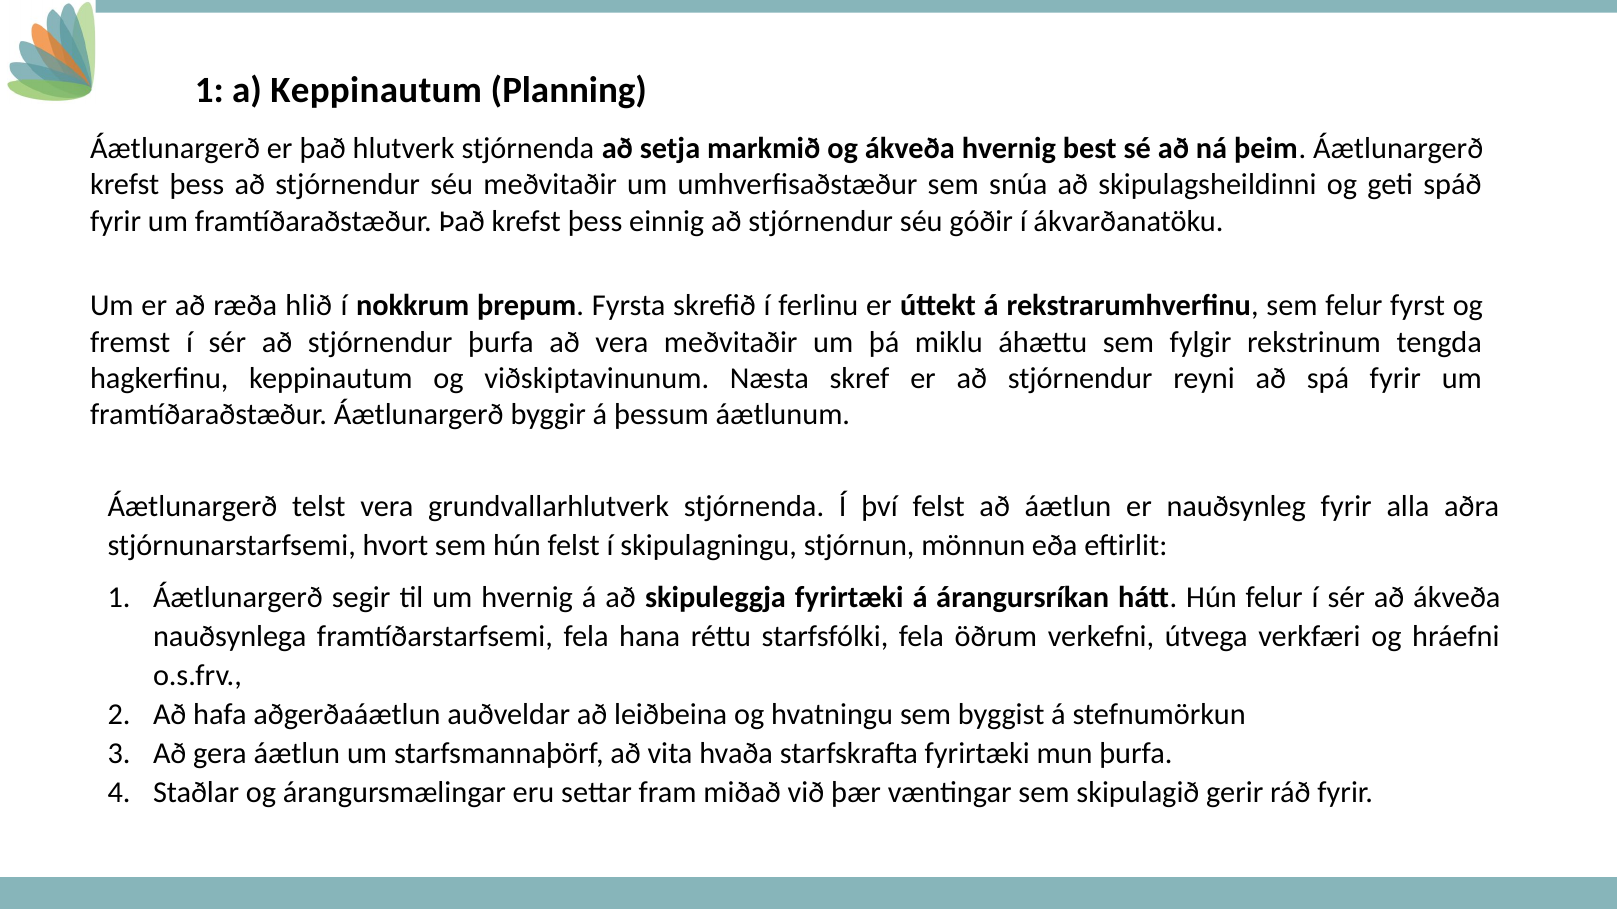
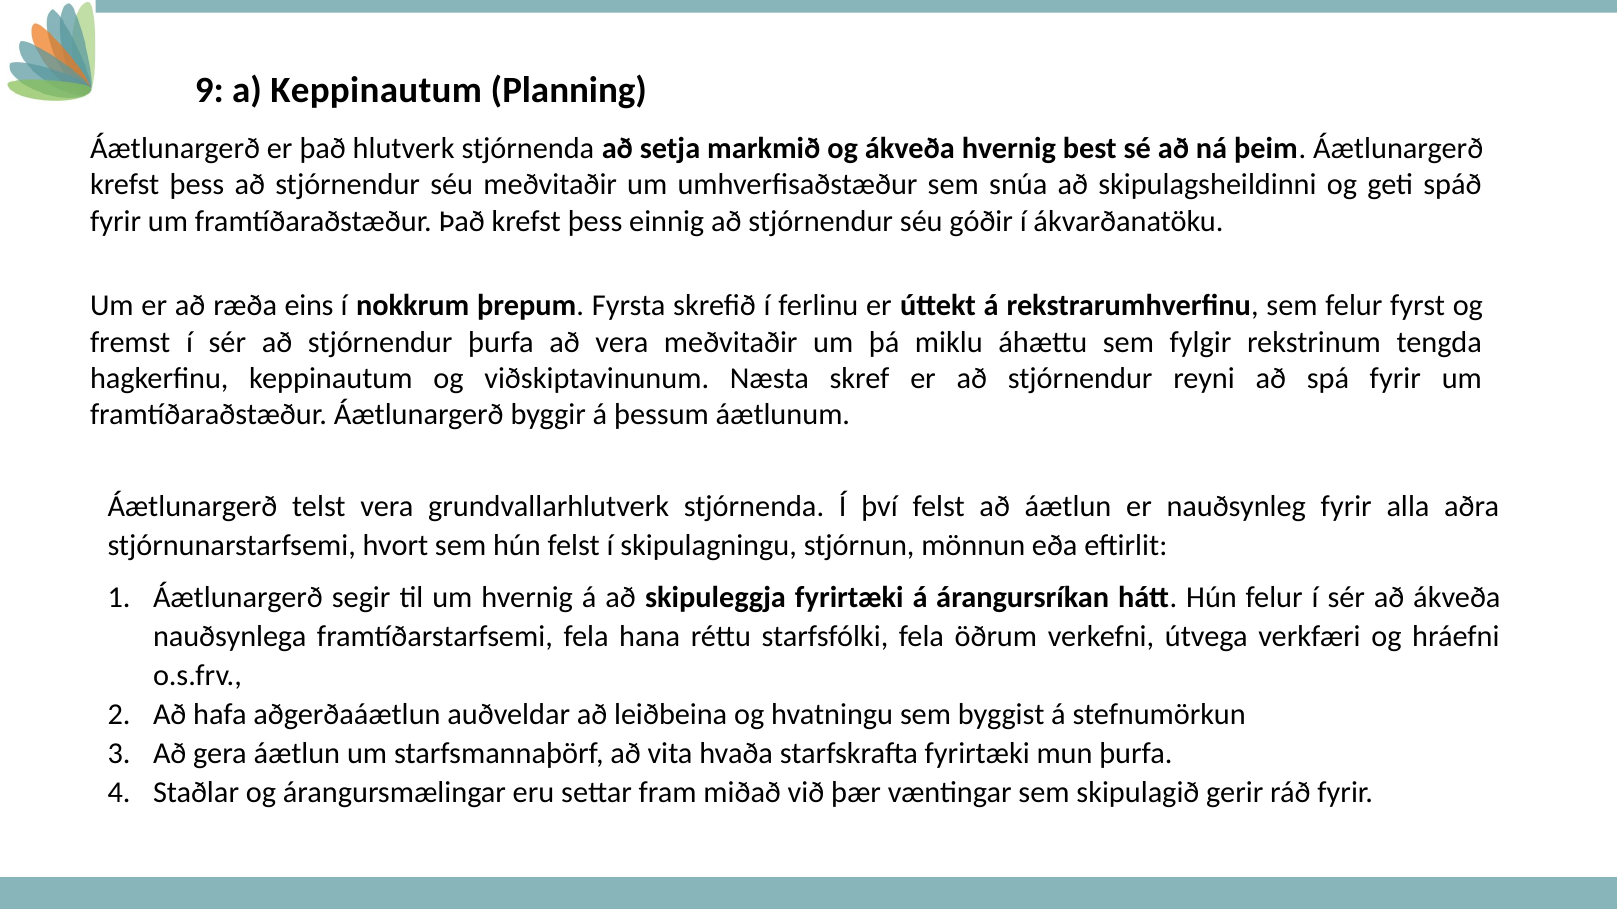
1 at (209, 90): 1 -> 9
hlið: hlið -> eins
